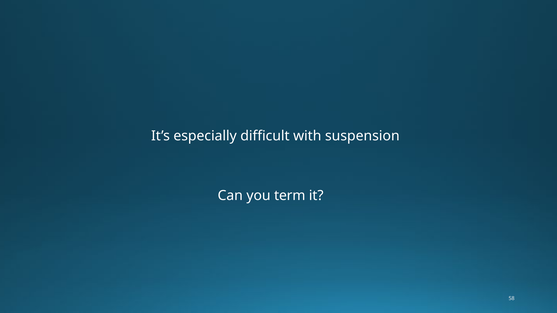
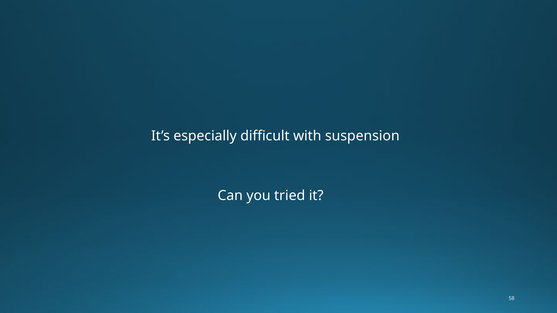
term: term -> tried
